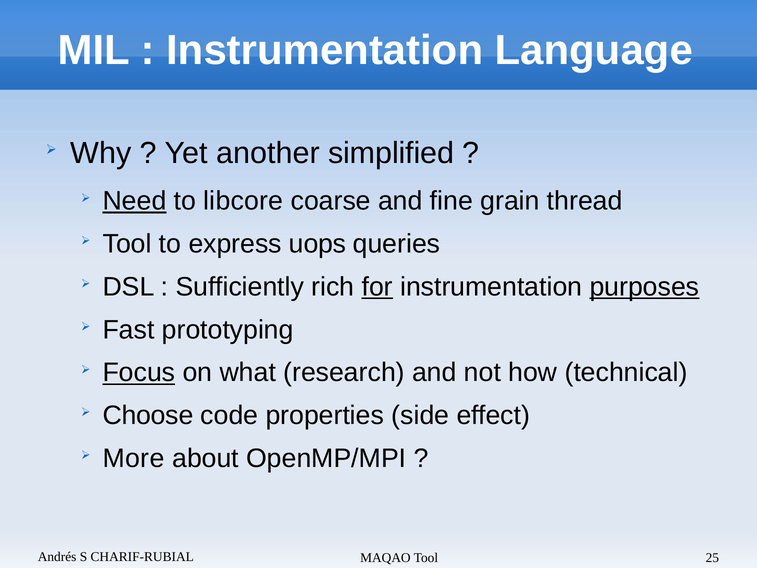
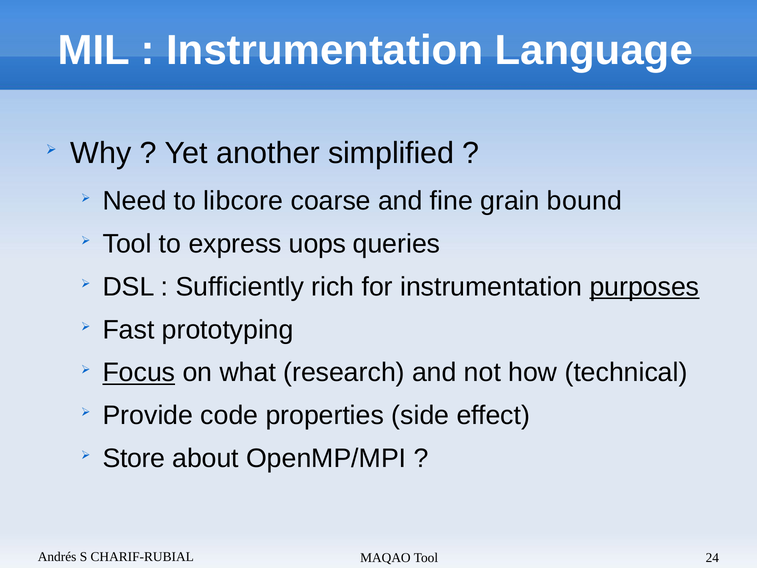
Need underline: present -> none
thread: thread -> bound
for underline: present -> none
Choose: Choose -> Provide
More: More -> Store
25: 25 -> 24
